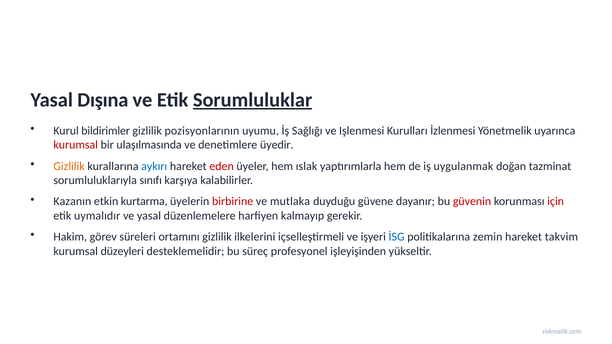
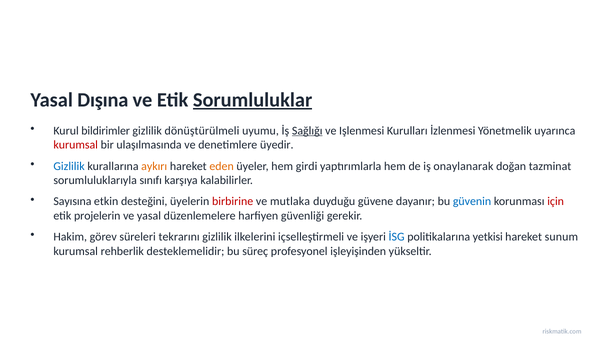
pozisyonlarının: pozisyonlarının -> dönüştürülmeli
Sağlığı underline: none -> present
Gizlilik at (69, 166) colour: orange -> blue
aykırı colour: blue -> orange
eden colour: red -> orange
ıslak: ıslak -> girdi
uygulanmak: uygulanmak -> onaylanarak
Kazanın: Kazanın -> Sayısına
kurtarma: kurtarma -> desteğini
güvenin colour: red -> blue
uymalıdır: uymalıdır -> projelerin
kalmayıp: kalmayıp -> güvenliği
ortamını: ortamını -> tekrarını
zemin: zemin -> yetkisi
takvim: takvim -> sunum
düzeyleri: düzeyleri -> rehberlik
